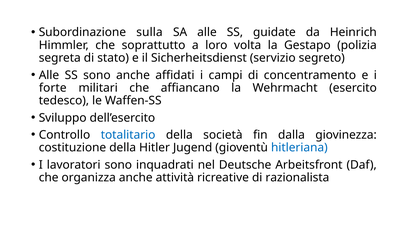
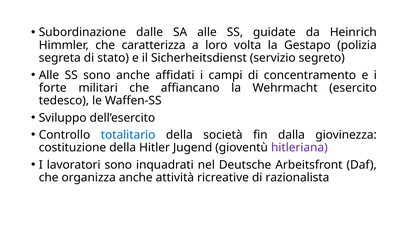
sulla: sulla -> dalle
soprattutto: soprattutto -> caratterizza
hitleriana colour: blue -> purple
